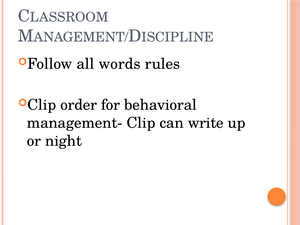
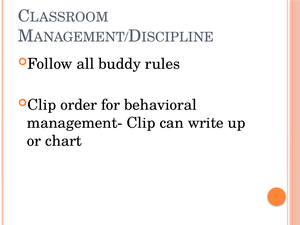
words: words -> buddy
night: night -> chart
